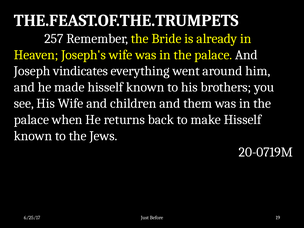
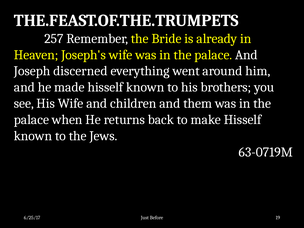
vindicates: vindicates -> discerned
20-0719M: 20-0719M -> 63-0719M
